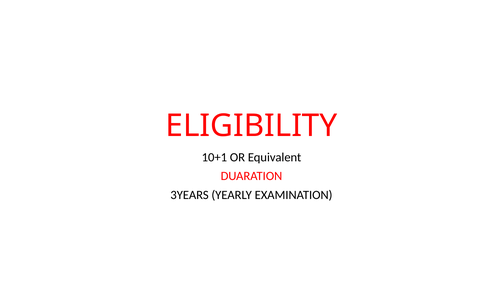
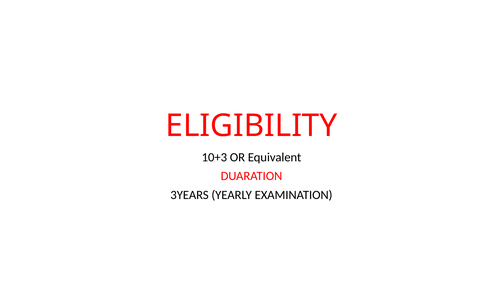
10+1: 10+1 -> 10+3
